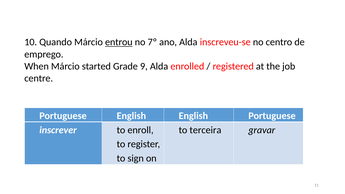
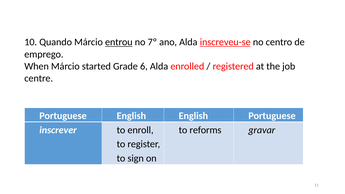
inscreveu-se underline: none -> present
9: 9 -> 6
terceira: terceira -> reforms
